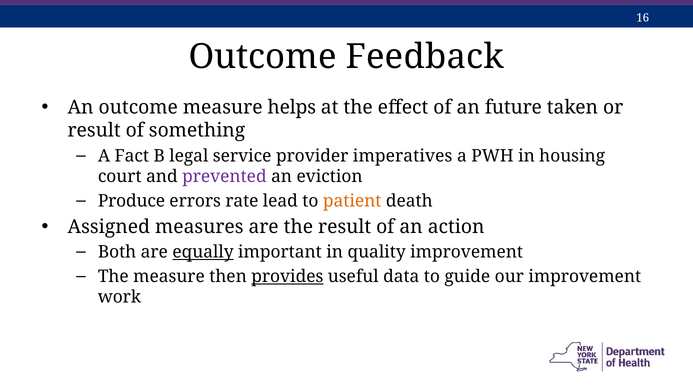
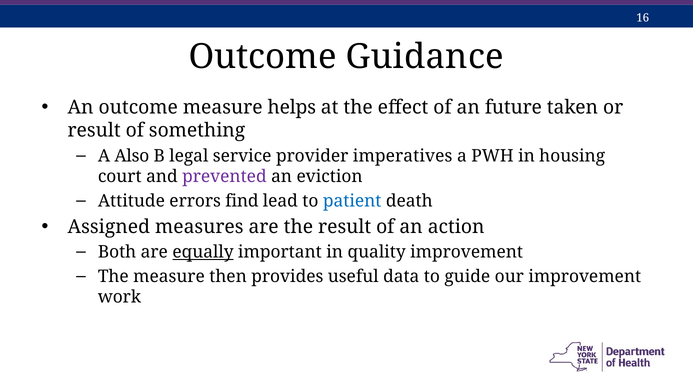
Feedback: Feedback -> Guidance
Fact: Fact -> Also
Produce: Produce -> Attitude
rate: rate -> find
patient colour: orange -> blue
provides underline: present -> none
